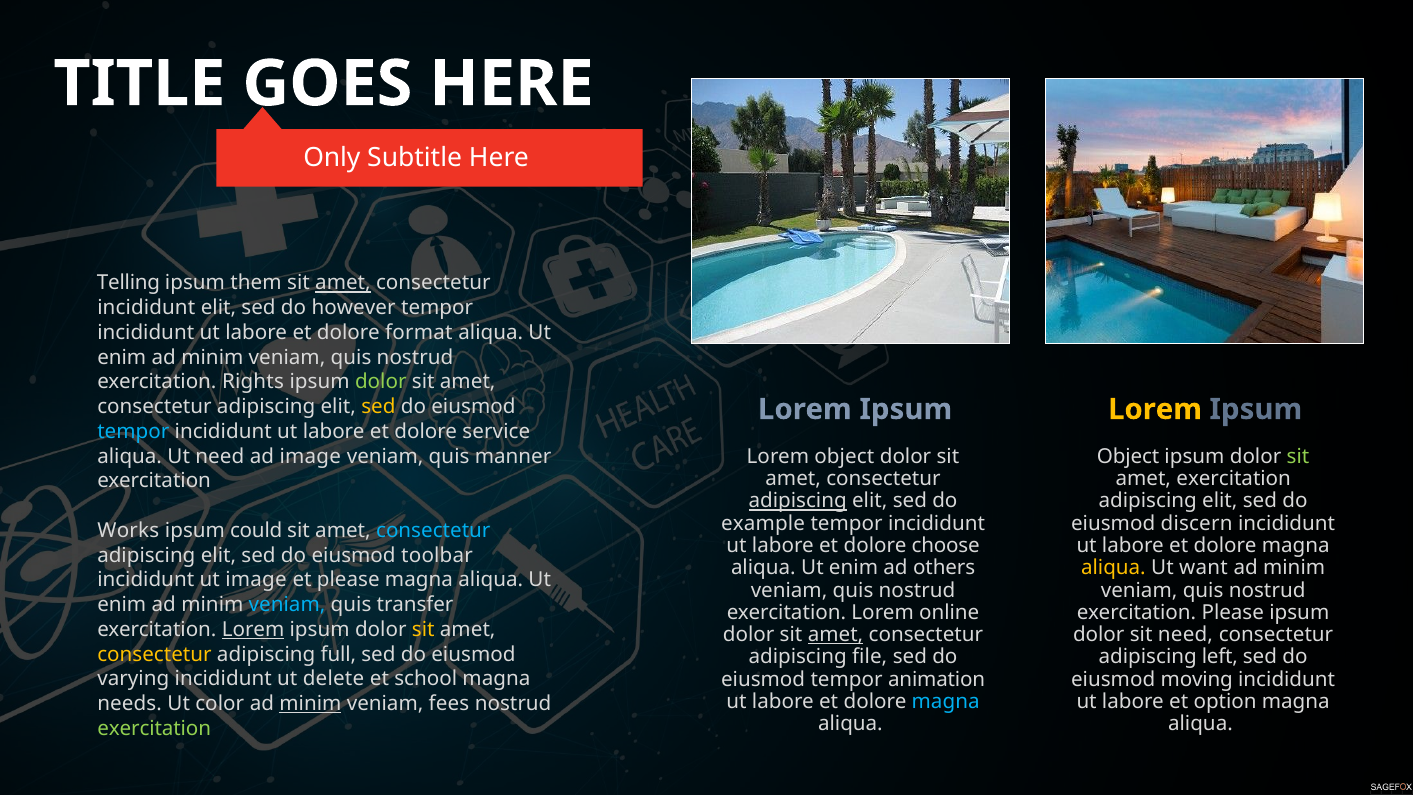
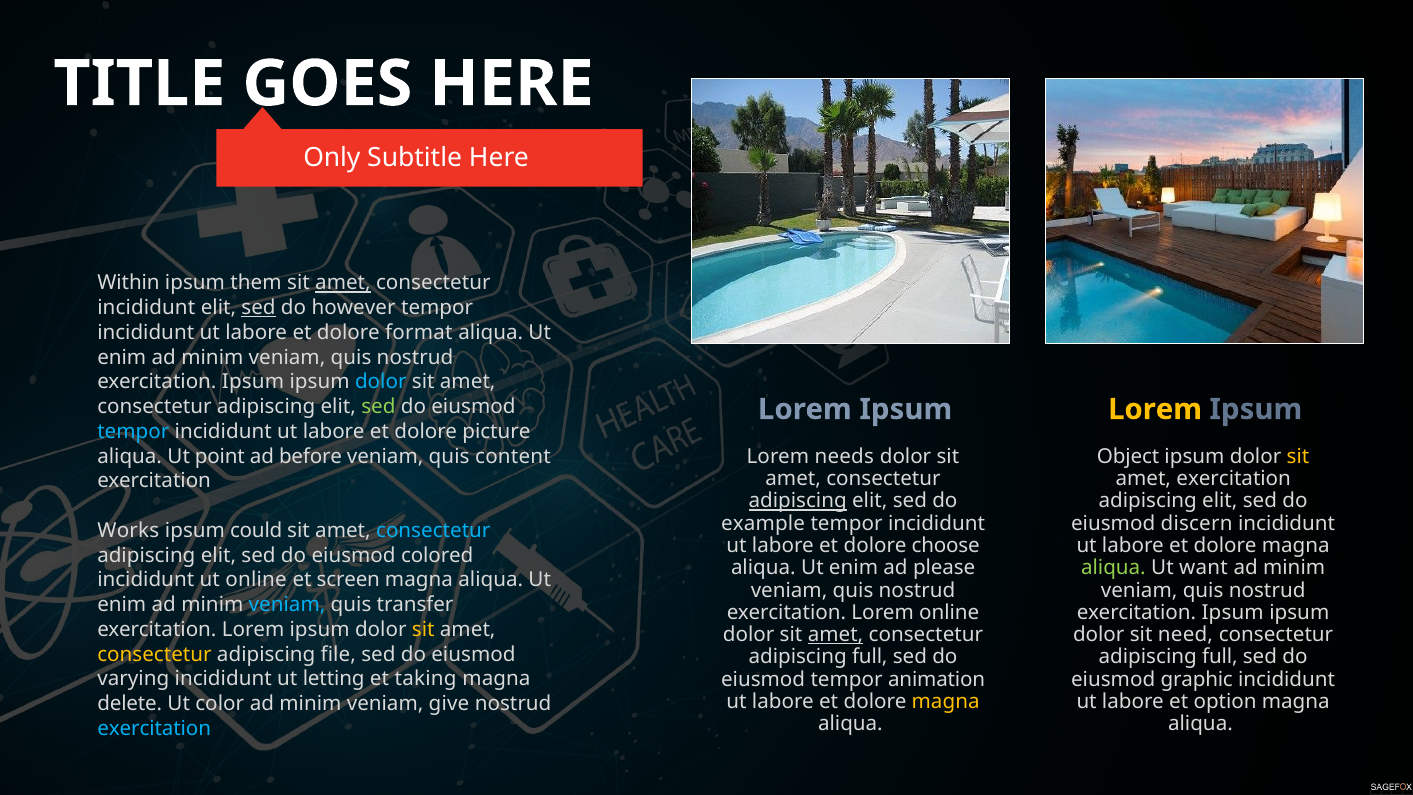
Telling: Telling -> Within
sed at (259, 308) underline: none -> present
Rights at (253, 382): Rights -> Ipsum
dolor at (381, 382) colour: light green -> light blue
sed at (378, 407) colour: yellow -> light green
service: service -> picture
Ut need: need -> point
ad image: image -> before
manner: manner -> content
Lorem object: object -> needs
sit at (1298, 456) colour: light green -> yellow
toolbar: toolbar -> colored
others: others -> please
aliqua at (1113, 568) colour: yellow -> light green
ut image: image -> online
et please: please -> screen
Please at (1233, 612): Please -> Ipsum
Lorem at (253, 630) underline: present -> none
full: full -> file
file at (870, 657): file -> full
left at (1220, 657): left -> full
delete: delete -> letting
school: school -> taking
moving: moving -> graphic
magna at (946, 701) colour: light blue -> yellow
needs: needs -> delete
minim at (310, 704) underline: present -> none
fees: fees -> give
exercitation at (154, 728) colour: light green -> light blue
